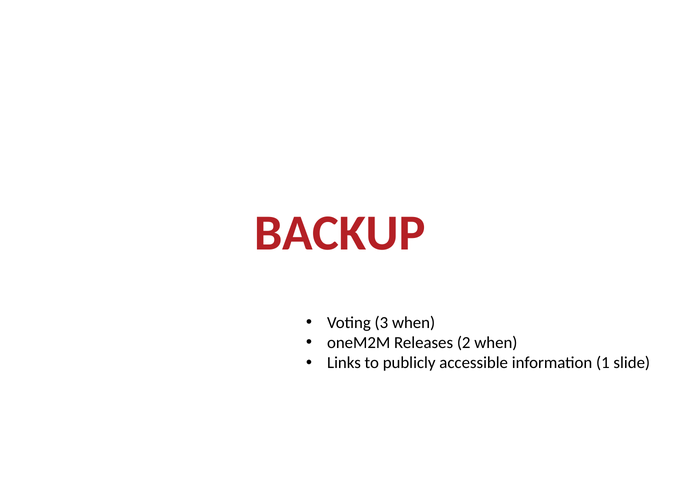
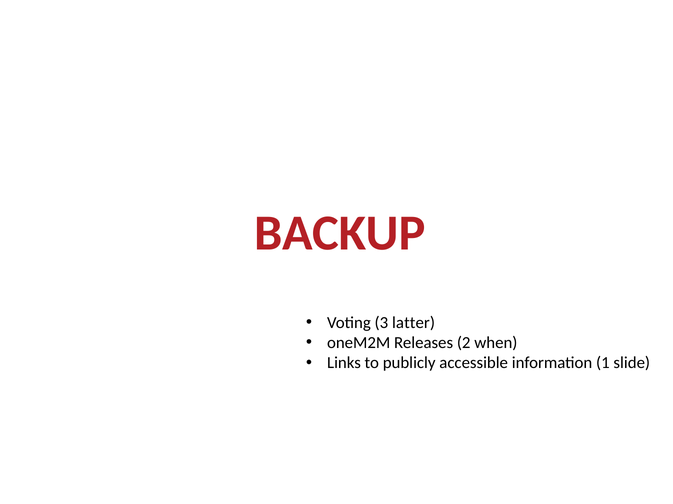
3 when: when -> latter
